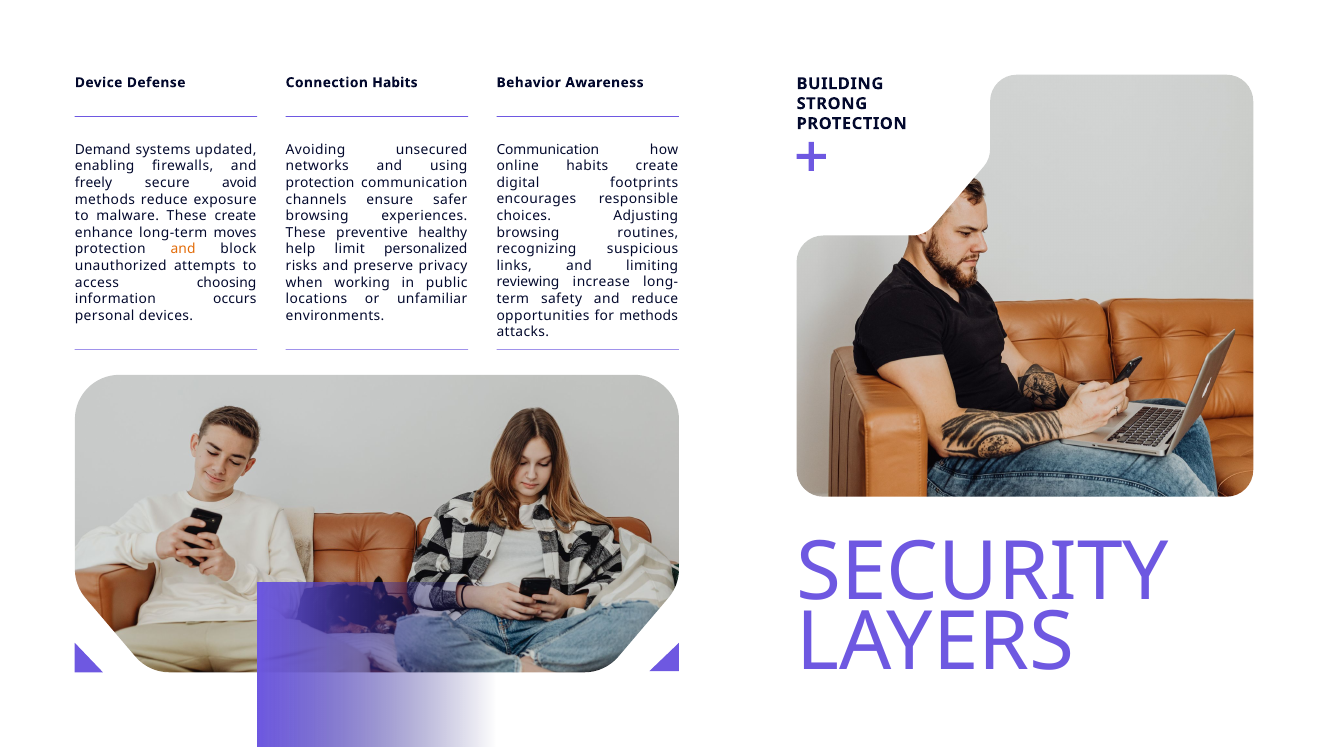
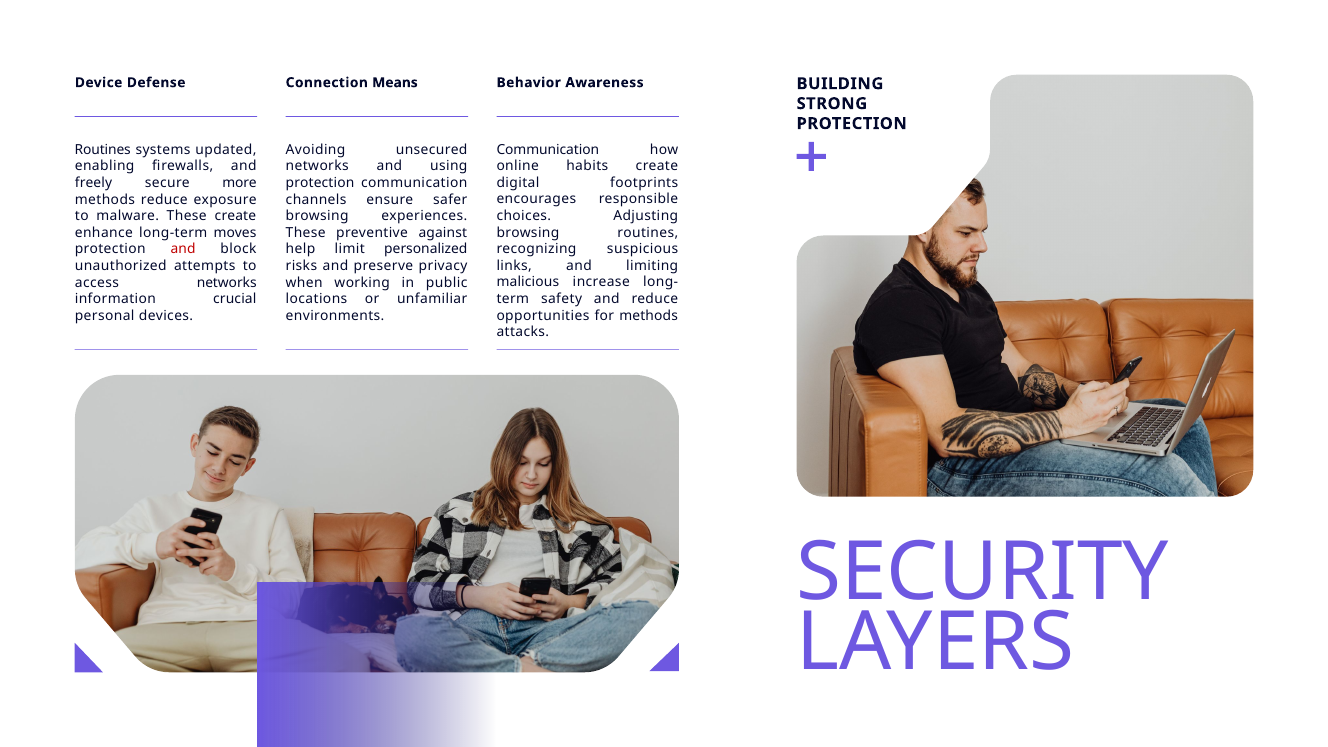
Connection Habits: Habits -> Means
Demand at (103, 150): Demand -> Routines
avoid: avoid -> more
healthy: healthy -> against
and at (183, 249) colour: orange -> red
access choosing: choosing -> networks
reviewing: reviewing -> malicious
occurs: occurs -> crucial
